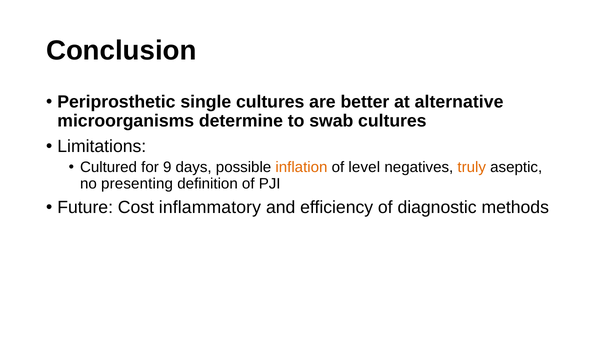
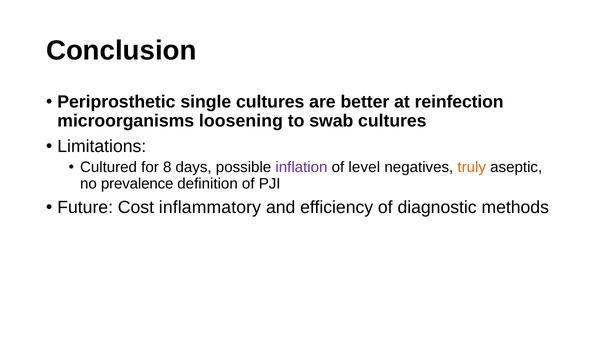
alternative: alternative -> reinfection
determine: determine -> loosening
9: 9 -> 8
inflation colour: orange -> purple
presenting: presenting -> prevalence
